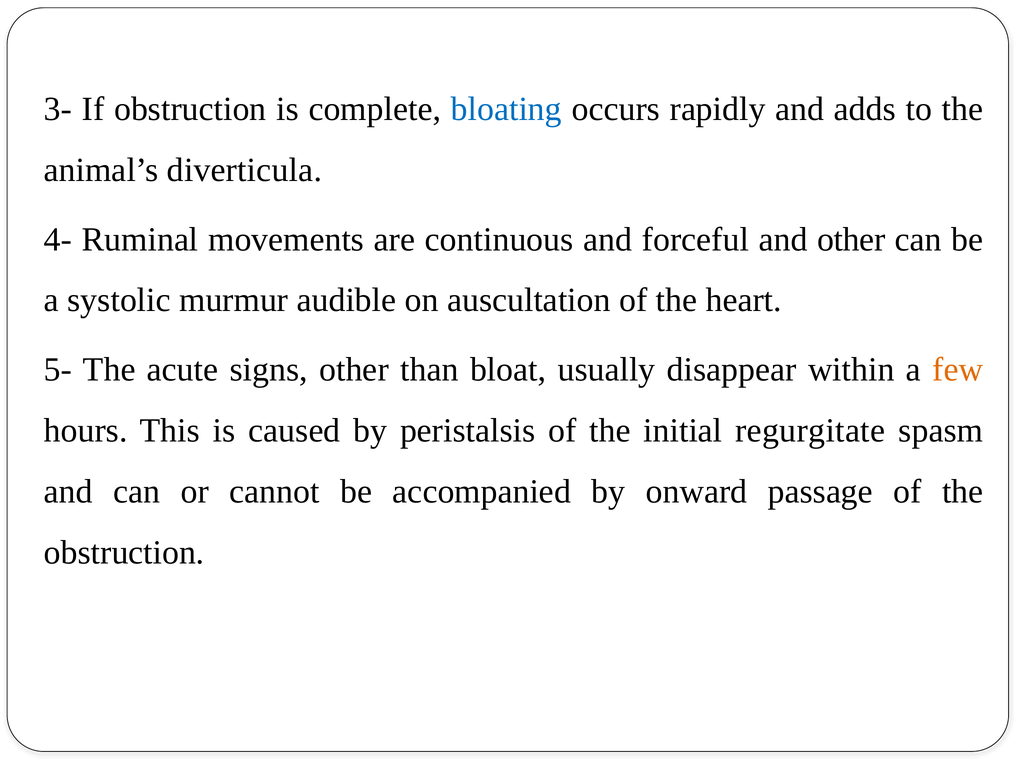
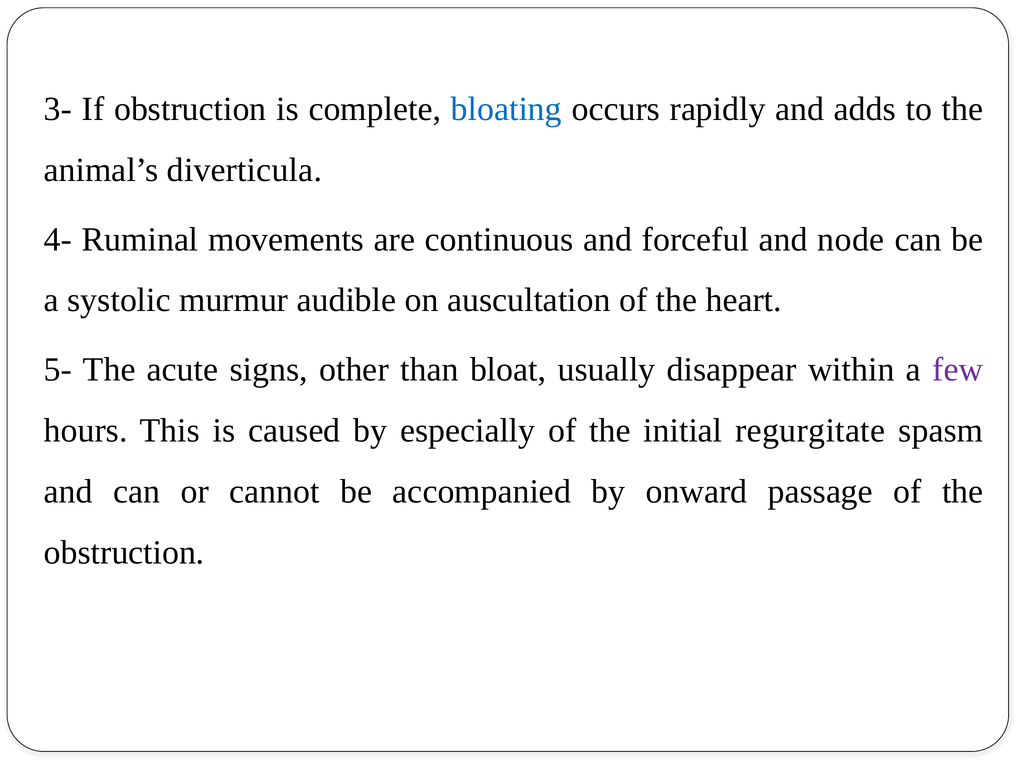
and other: other -> node
few colour: orange -> purple
peristalsis: peristalsis -> especially
